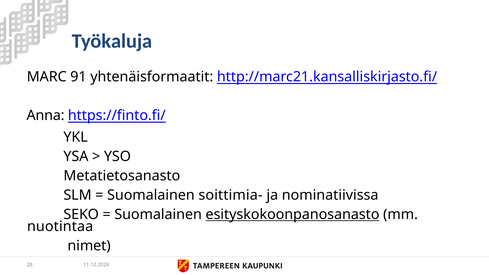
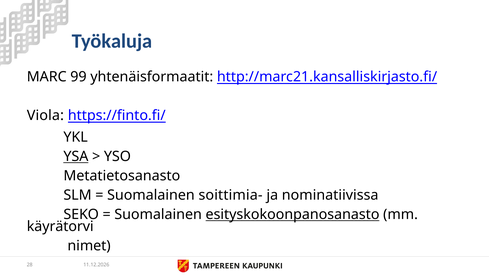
91: 91 -> 99
Anna: Anna -> Viola
YSA underline: none -> present
nuotintaa: nuotintaa -> käyrätorvi
